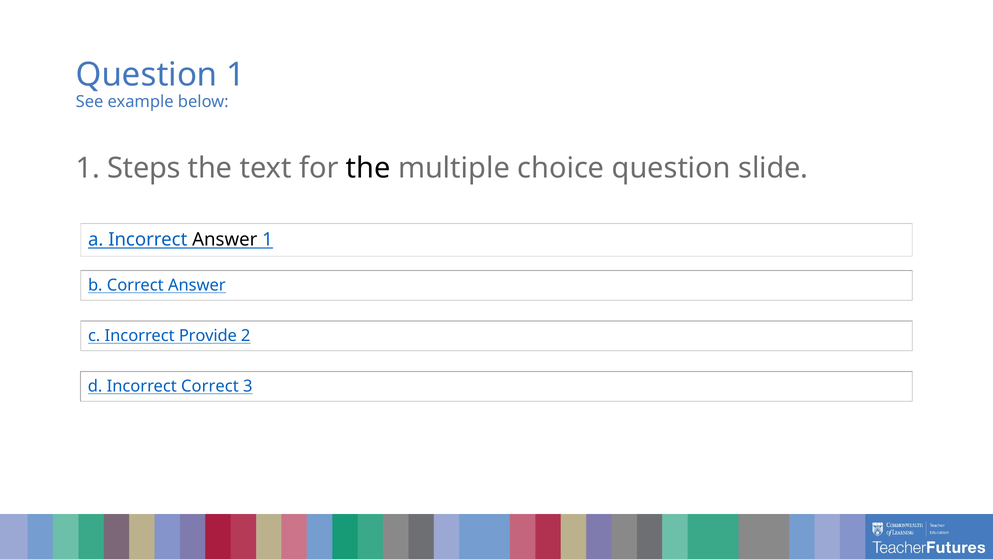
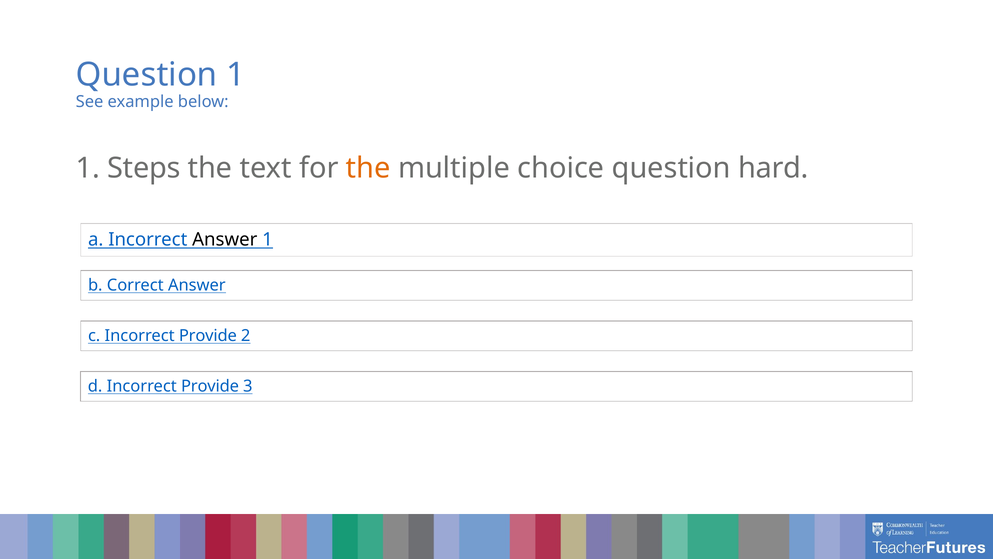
the at (368, 168) colour: black -> orange
slide: slide -> hard
d Incorrect Correct: Correct -> Provide
